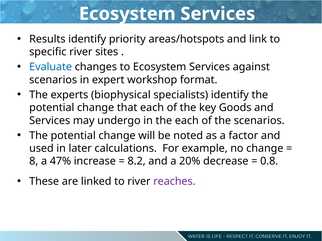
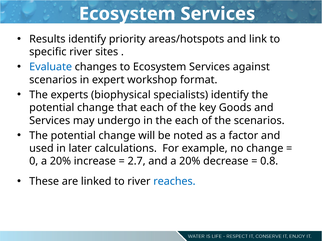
8: 8 -> 0
47% at (60, 162): 47% -> 20%
8.2: 8.2 -> 2.7
reaches colour: purple -> blue
